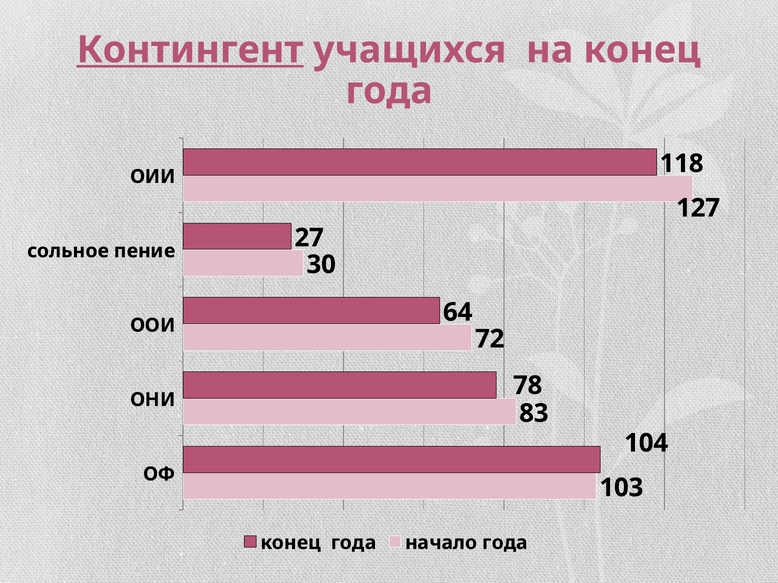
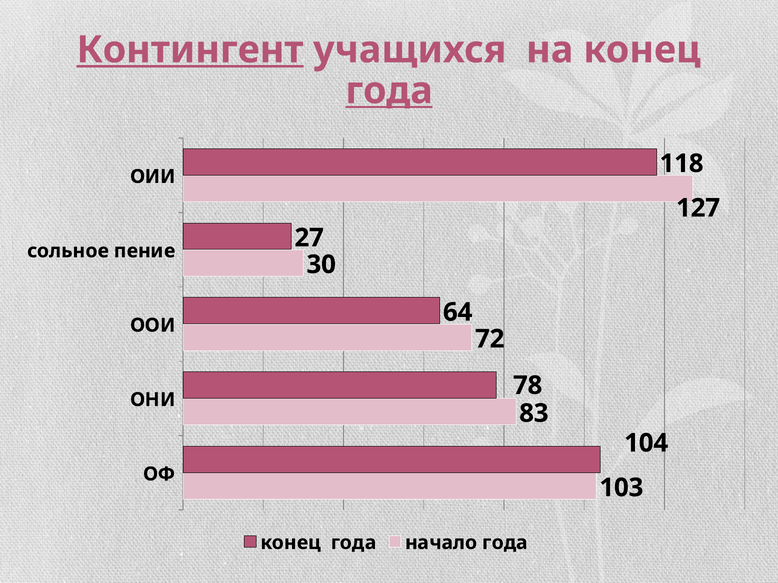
года at (389, 91) underline: none -> present
